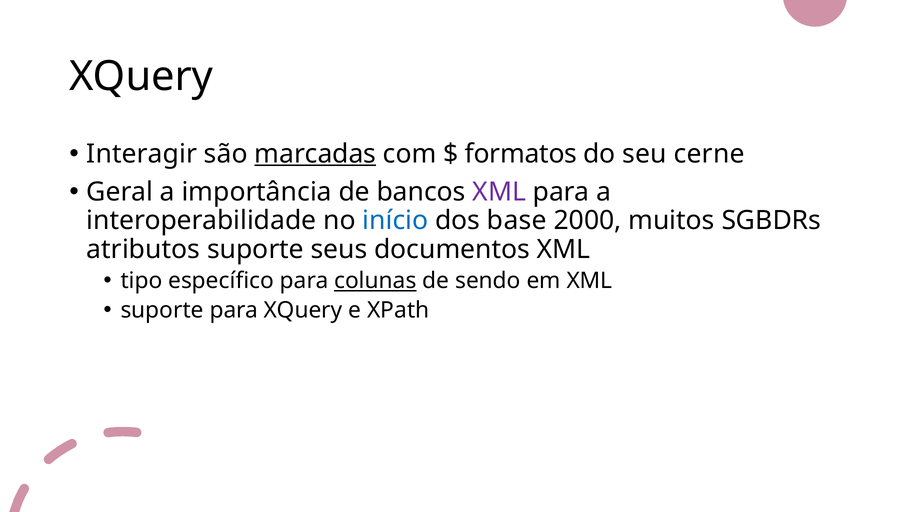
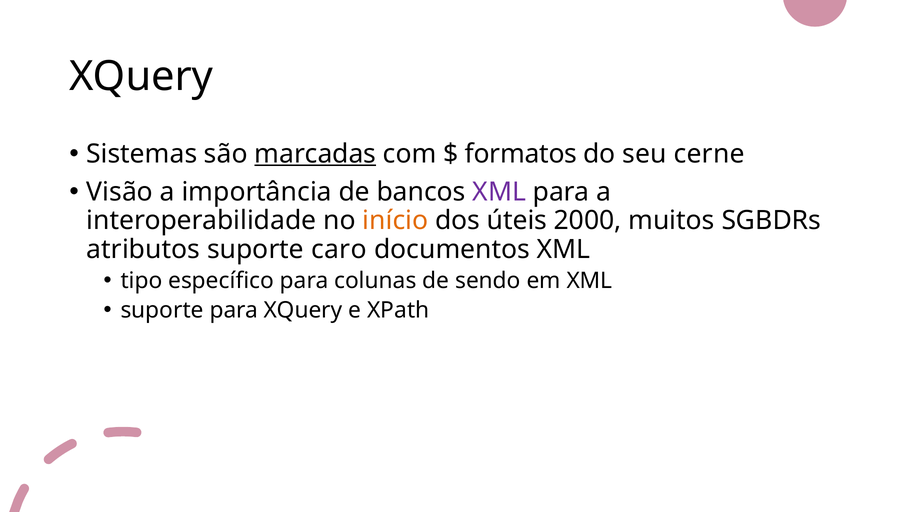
Interagir: Interagir -> Sistemas
Geral: Geral -> Visão
início colour: blue -> orange
base: base -> úteis
seus: seus -> caro
colunas underline: present -> none
